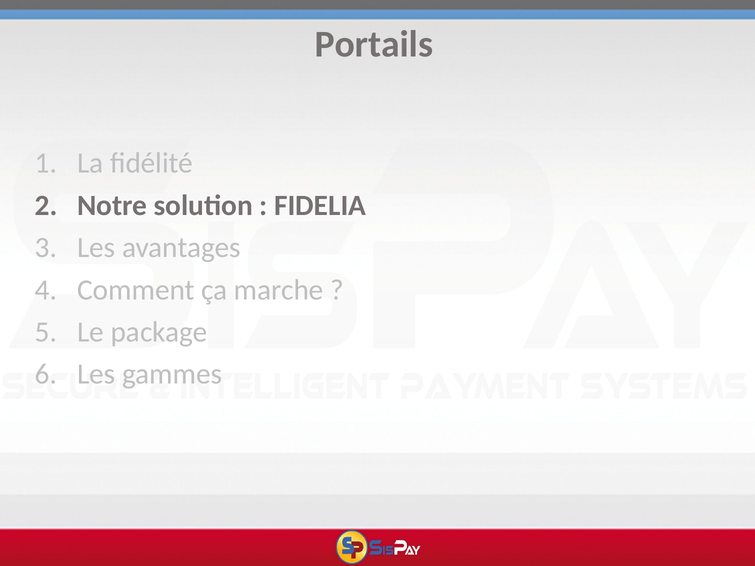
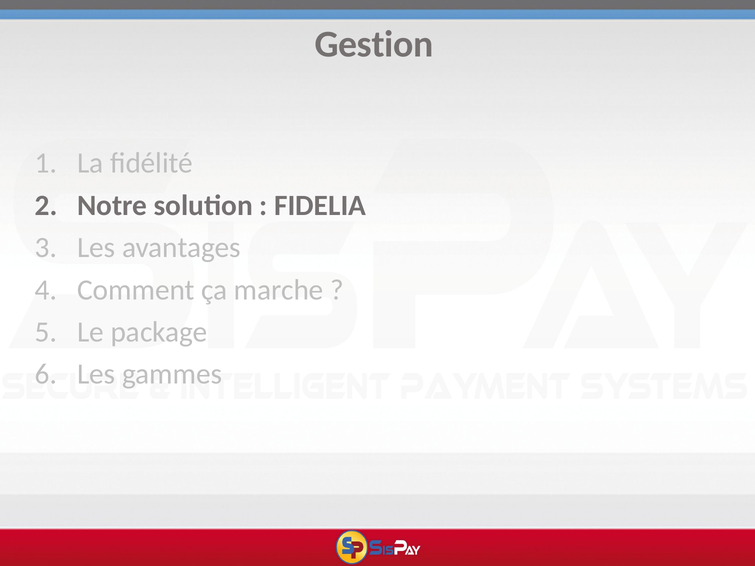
Portails: Portails -> Gestion
